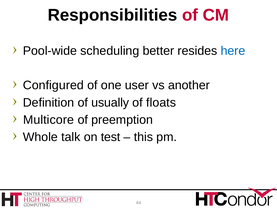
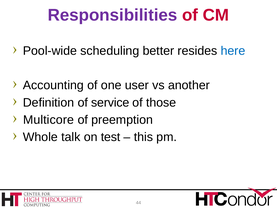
Responsibilities colour: black -> purple
Configured: Configured -> Accounting
usually: usually -> service
floats: floats -> those
